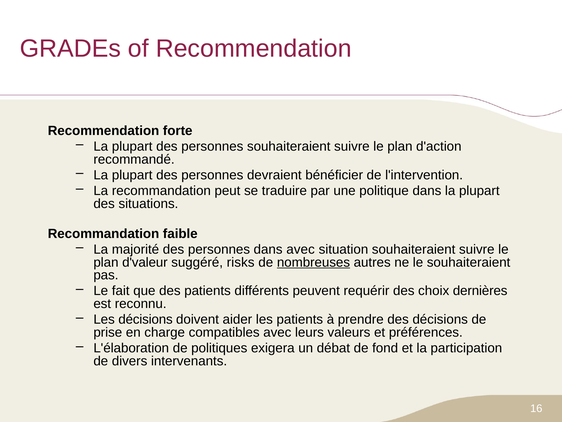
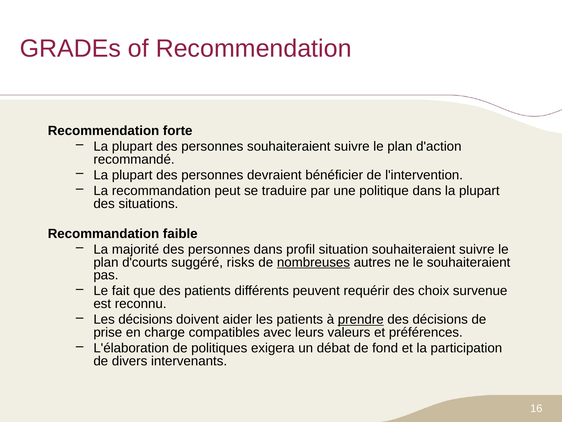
dans avec: avec -> profil
d'valeur: d'valeur -> d'courts
dernières: dernières -> survenue
prendre underline: none -> present
